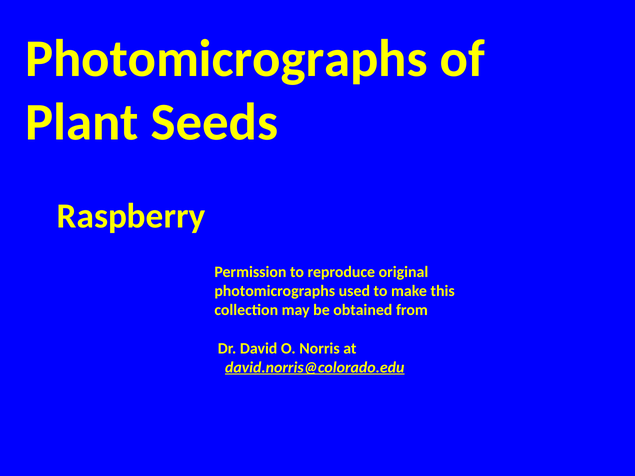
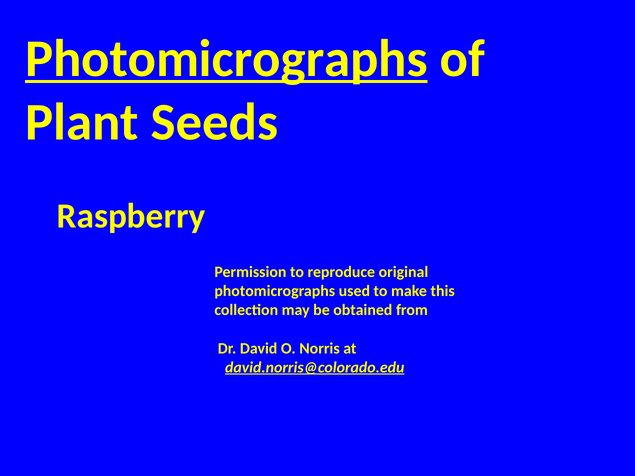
Photomicrographs at (226, 59) underline: none -> present
